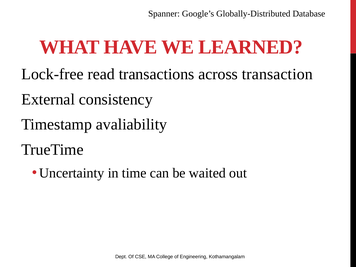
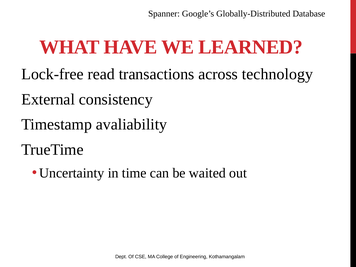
transaction: transaction -> technology
